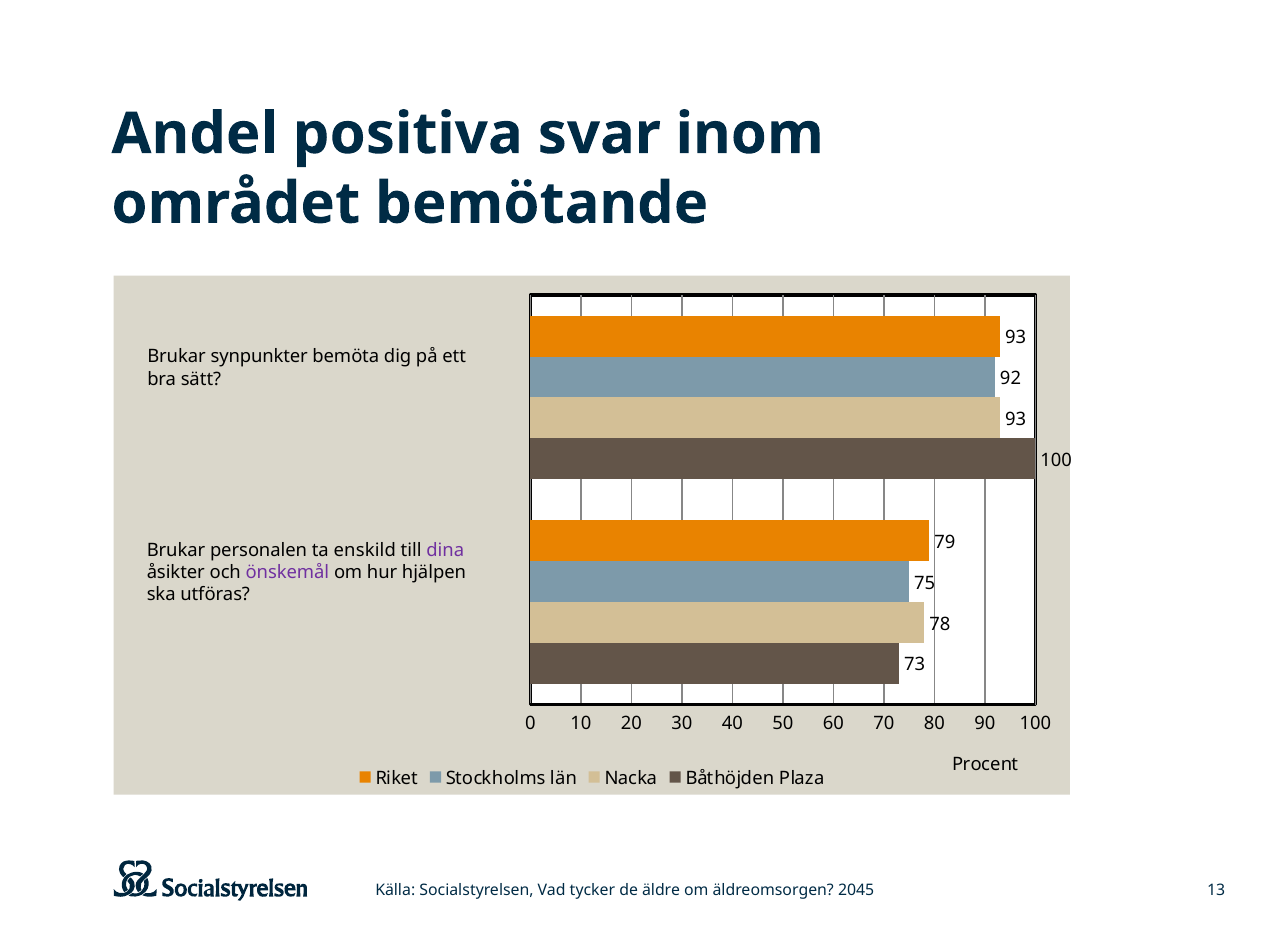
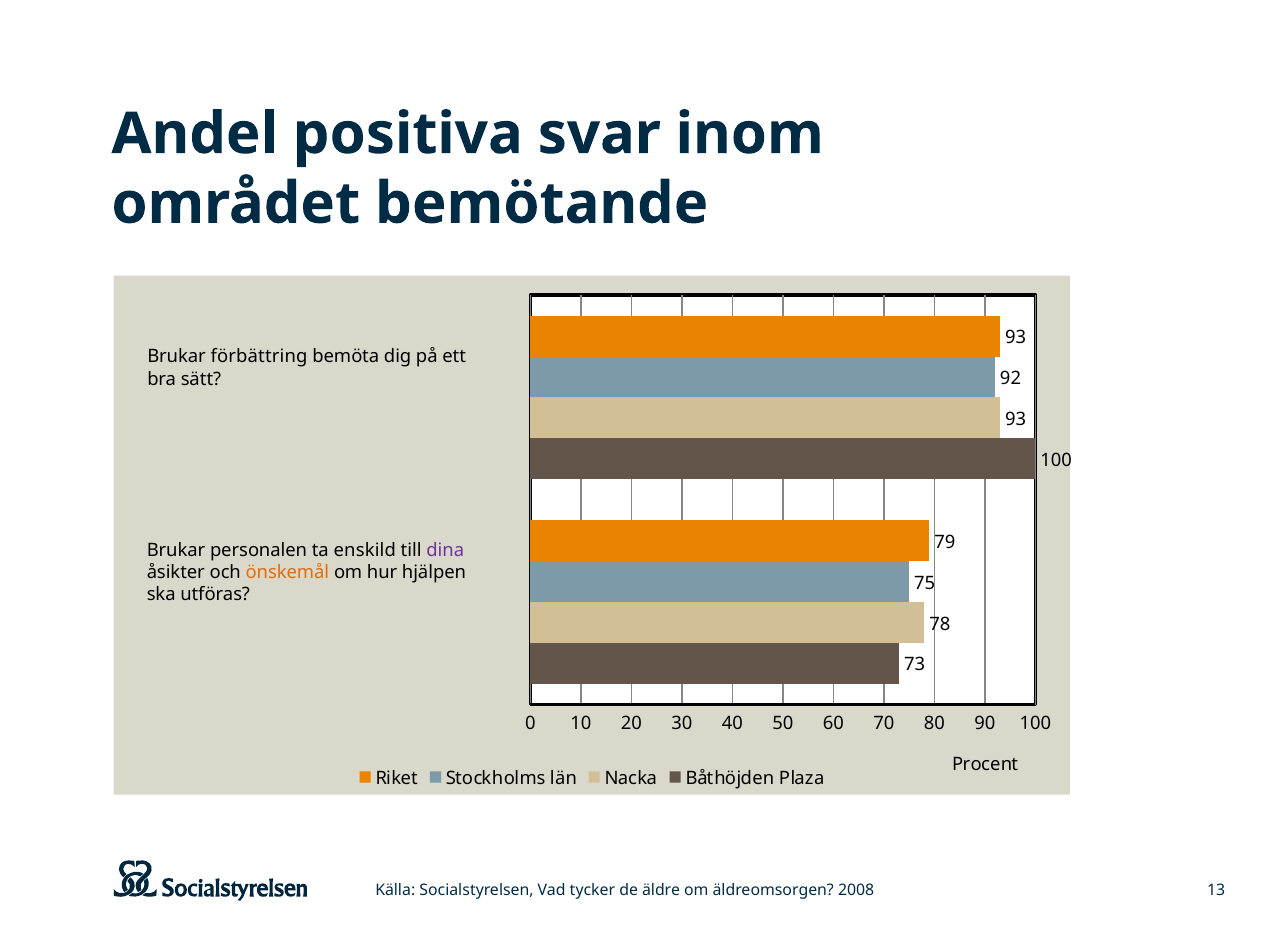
synpunkter: synpunkter -> förbättring
önskemål colour: purple -> orange
2045: 2045 -> 2008
